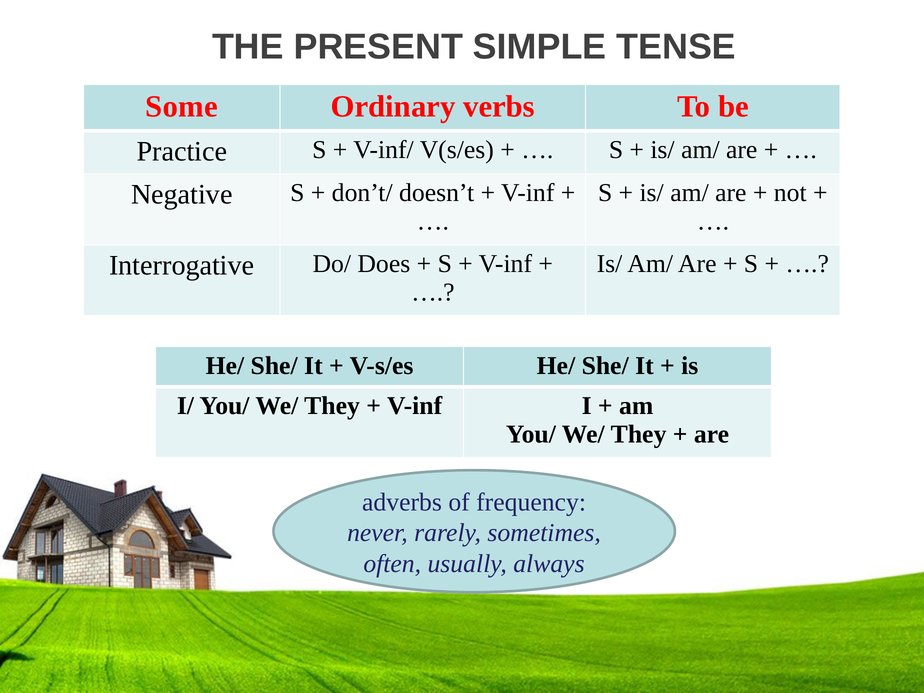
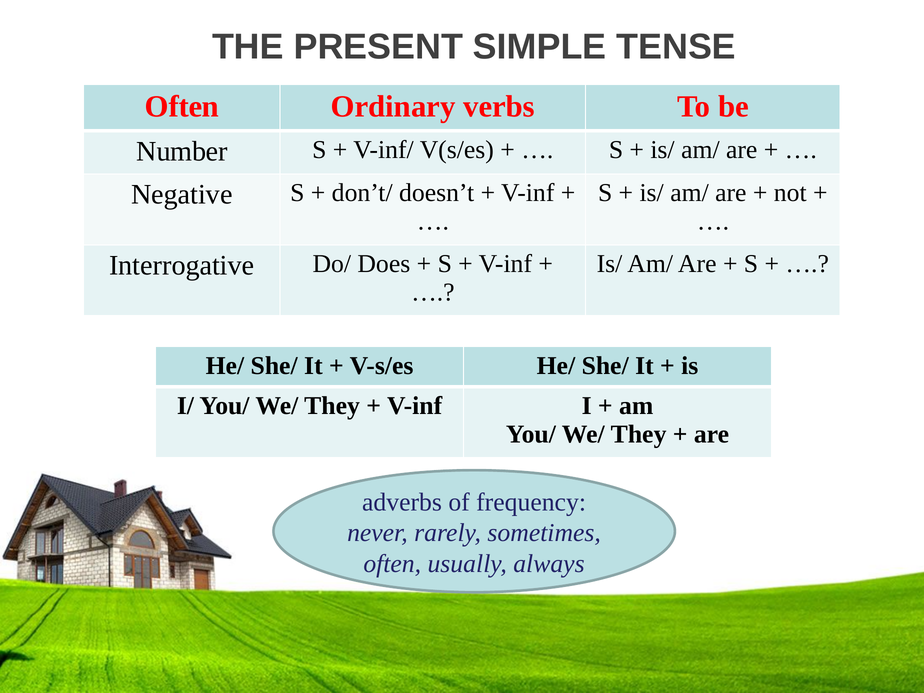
Some at (182, 106): Some -> Often
Practice: Practice -> Number
